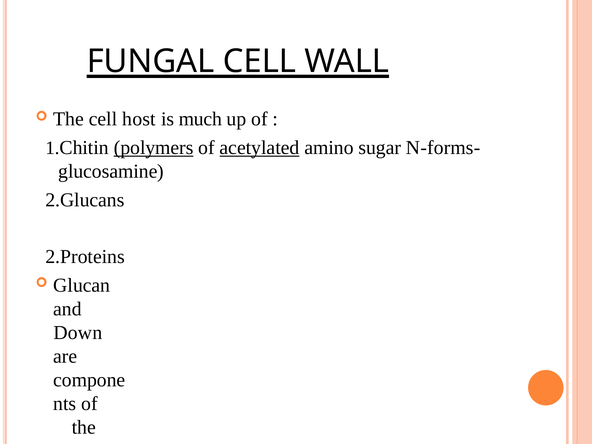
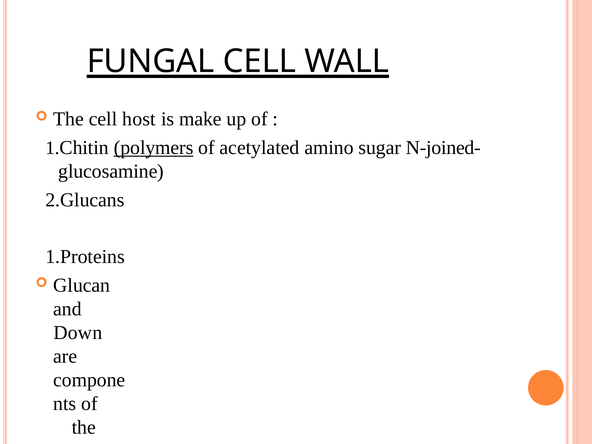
much: much -> make
acetylated underline: present -> none
N-forms-: N-forms- -> N-joined-
2.Proteins: 2.Proteins -> 1.Proteins
